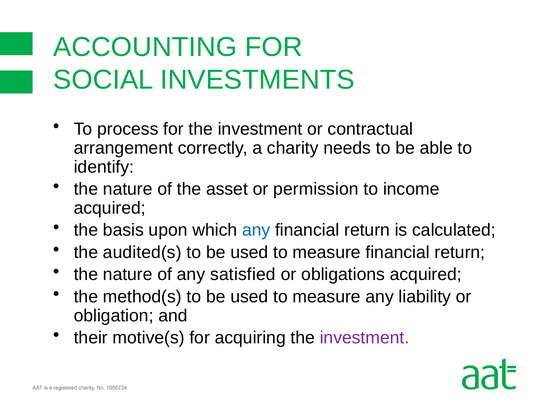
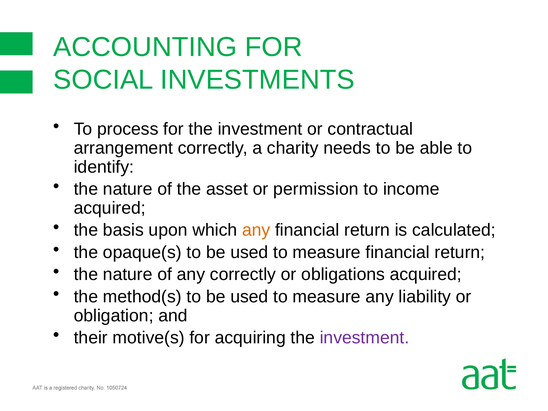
any at (256, 230) colour: blue -> orange
audited(s: audited(s -> opaque(s
any satisfied: satisfied -> correctly
